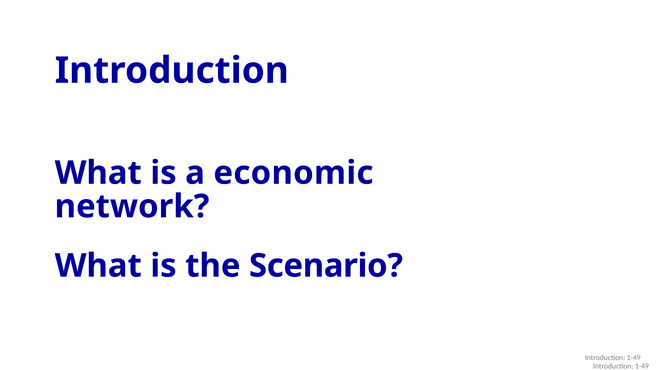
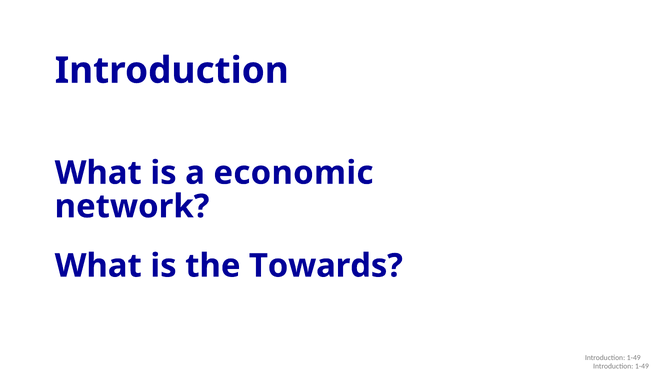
Scenario: Scenario -> Towards
